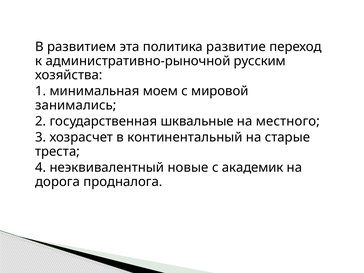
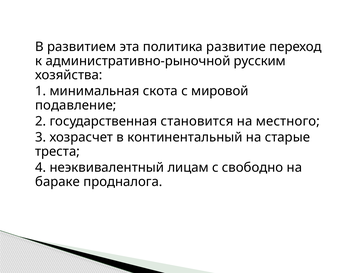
моем: моем -> скота
занимались: занимались -> подавление
шквальные: шквальные -> становится
новые: новые -> лицам
академик: академик -> свободно
дорога: дорога -> бараке
